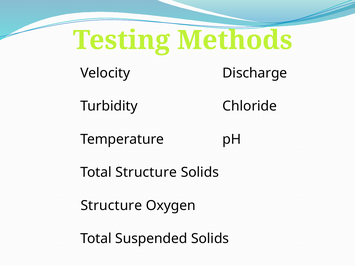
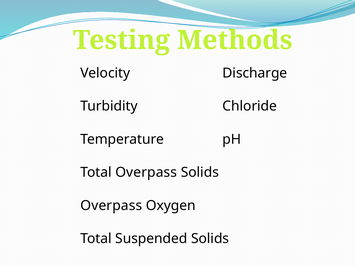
Total Structure: Structure -> Overpass
Structure at (111, 206): Structure -> Overpass
